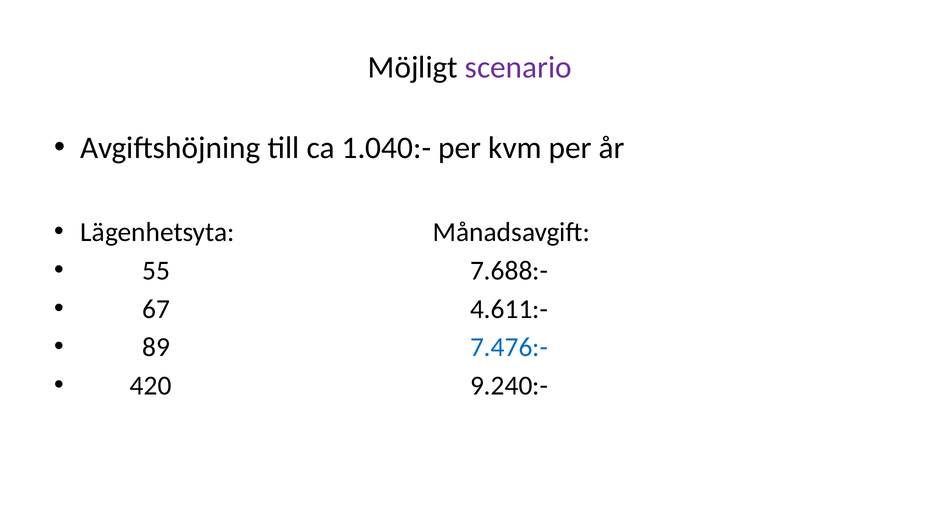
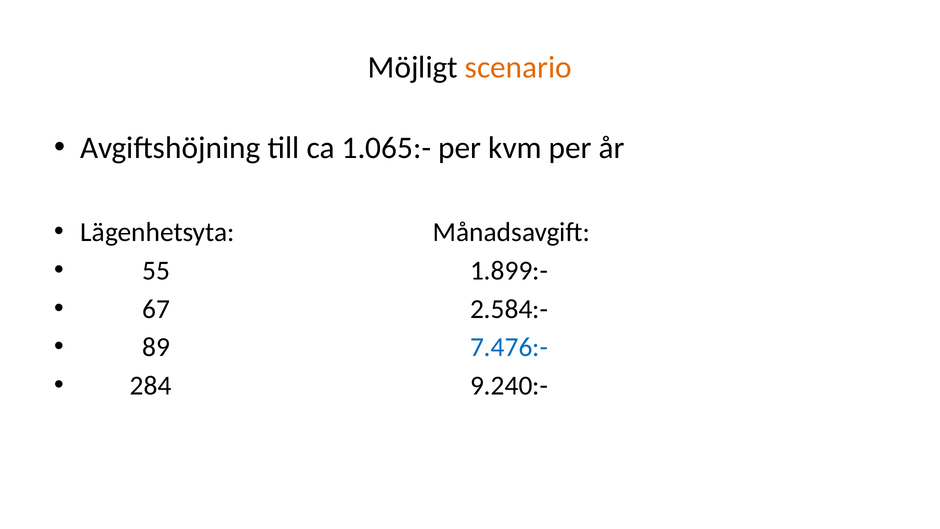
scenario colour: purple -> orange
1.040:-: 1.040:- -> 1.065:-
7.688:-: 7.688:- -> 1.899:-
4.611:-: 4.611:- -> 2.584:-
420: 420 -> 284
